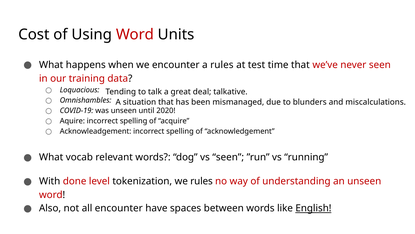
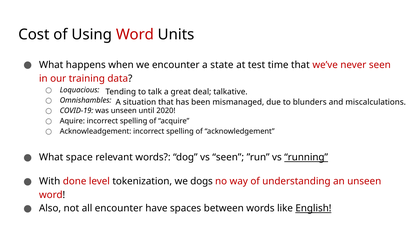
a rules: rules -> state
vocab: vocab -> space
running underline: none -> present
we rules: rules -> dogs
